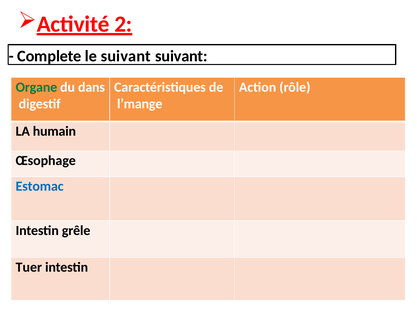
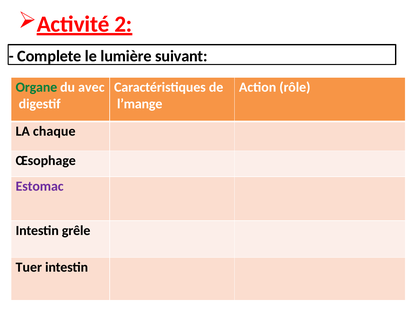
le suivant: suivant -> lumière
dans: dans -> avec
humain: humain -> chaque
Estomac colour: blue -> purple
